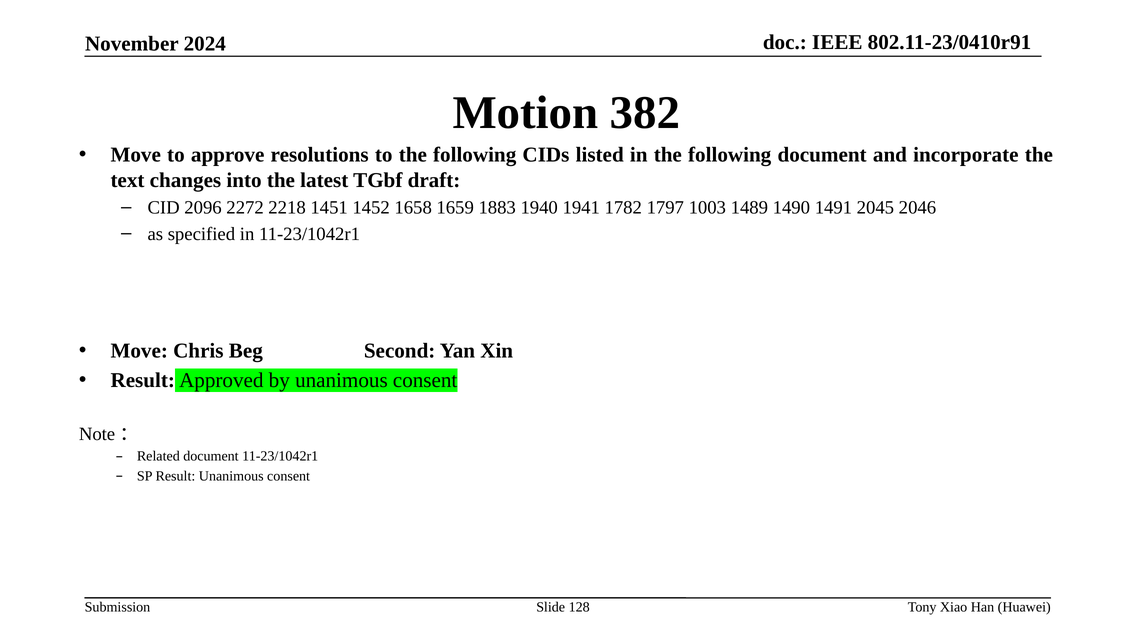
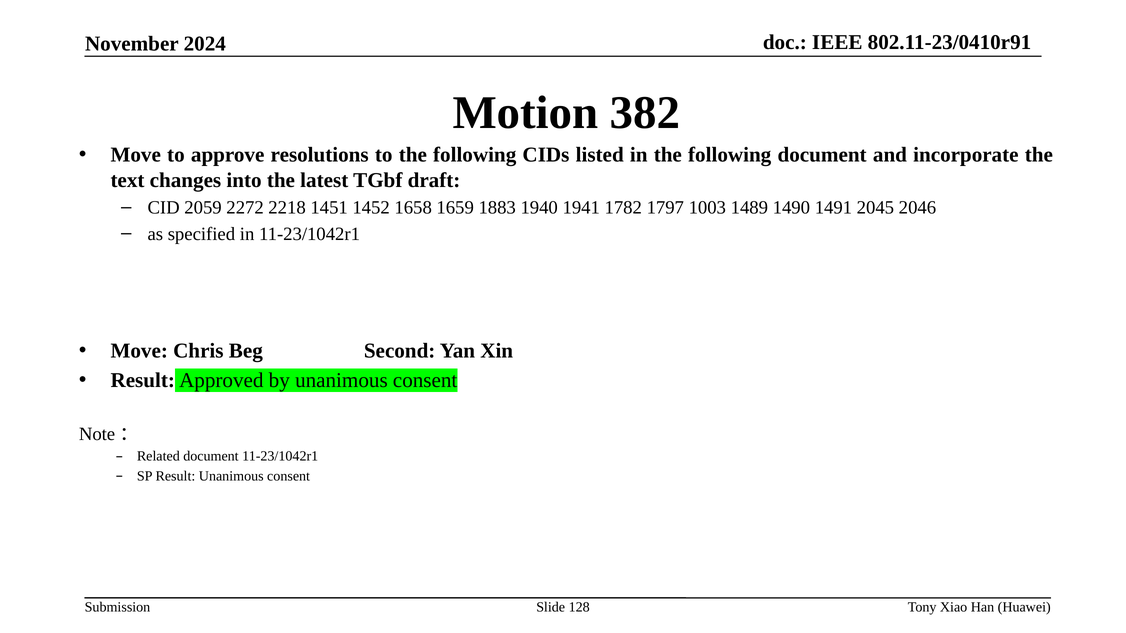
2096: 2096 -> 2059
